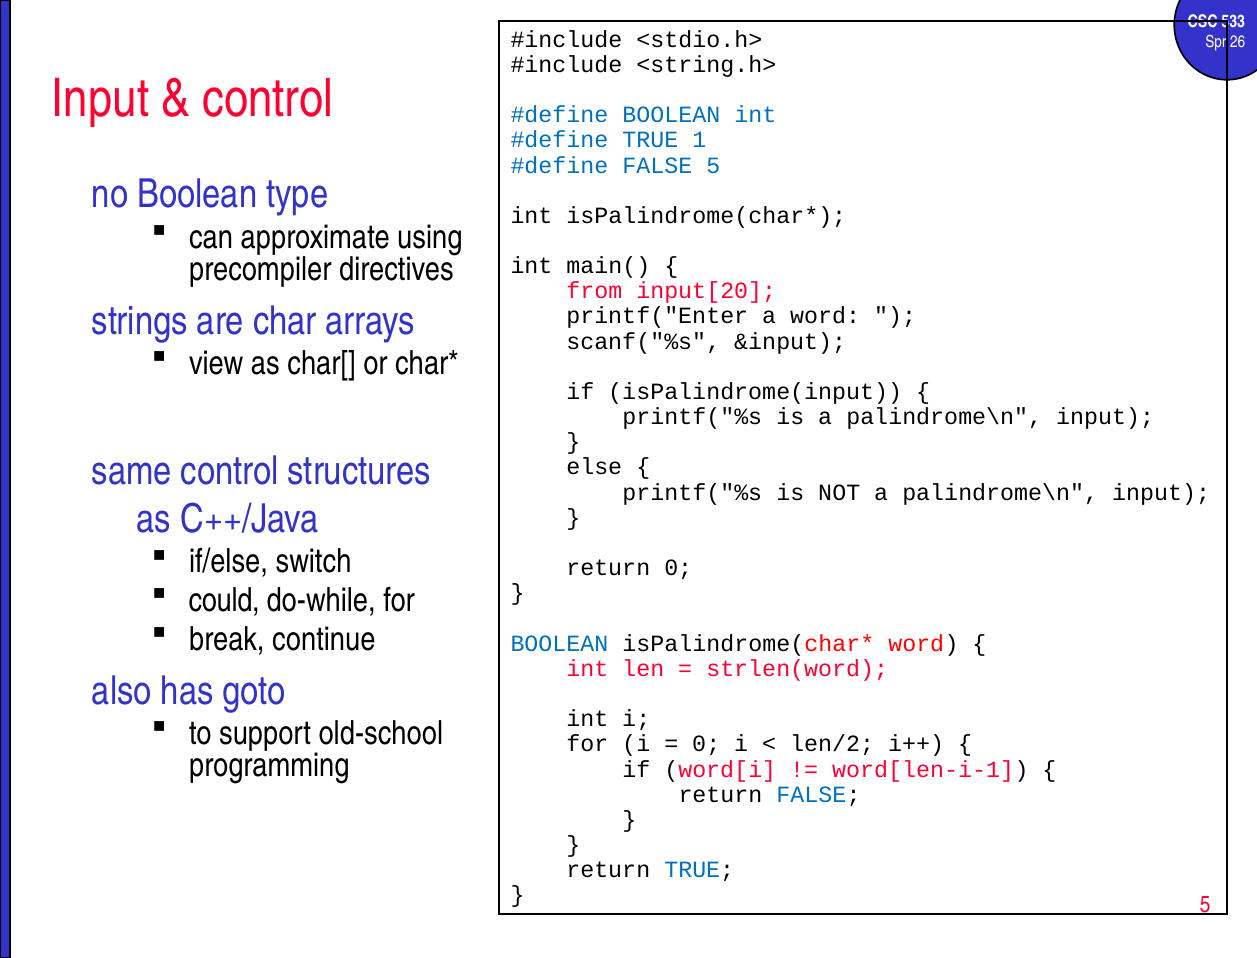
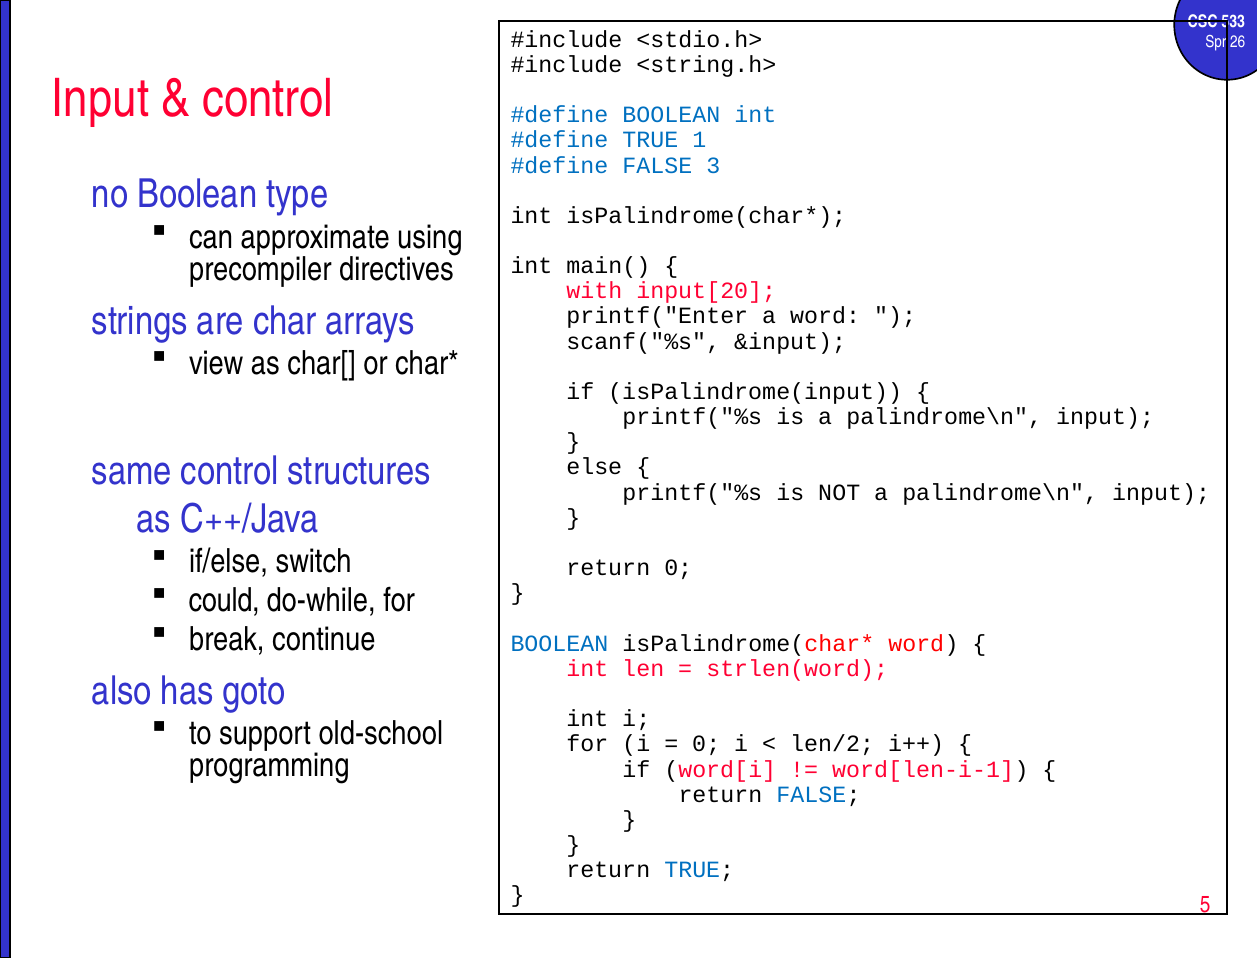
FALSE 5: 5 -> 3
from: from -> with
